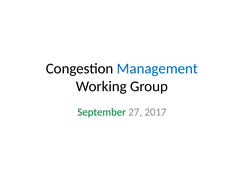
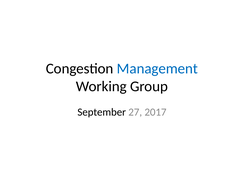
September colour: green -> black
